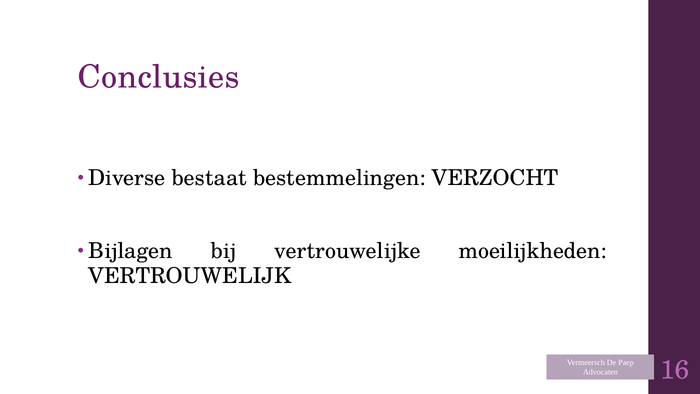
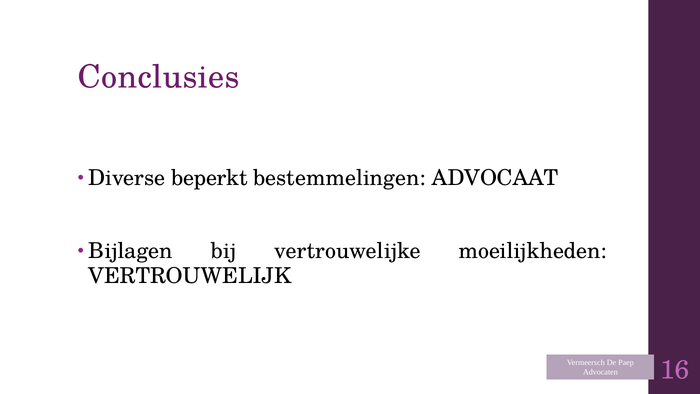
bestaat: bestaat -> beperkt
VERZOCHT: VERZOCHT -> ADVOCAAT
